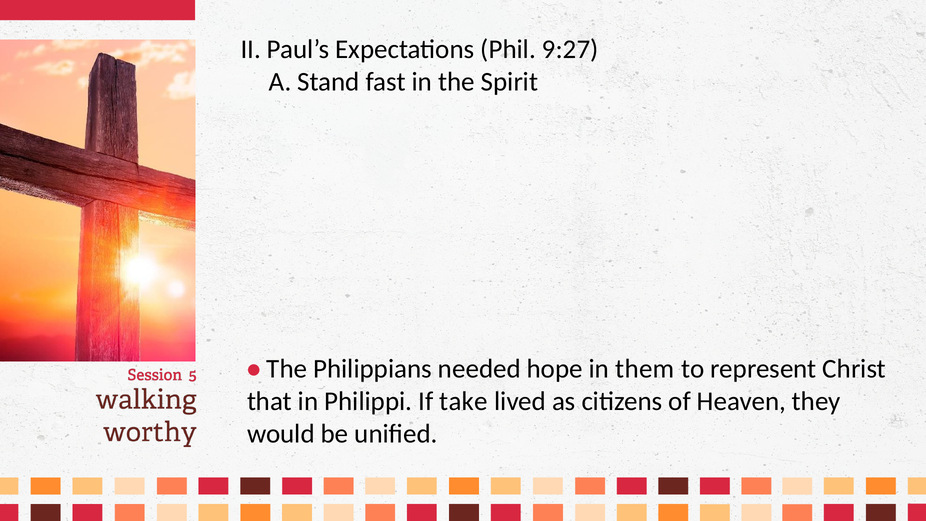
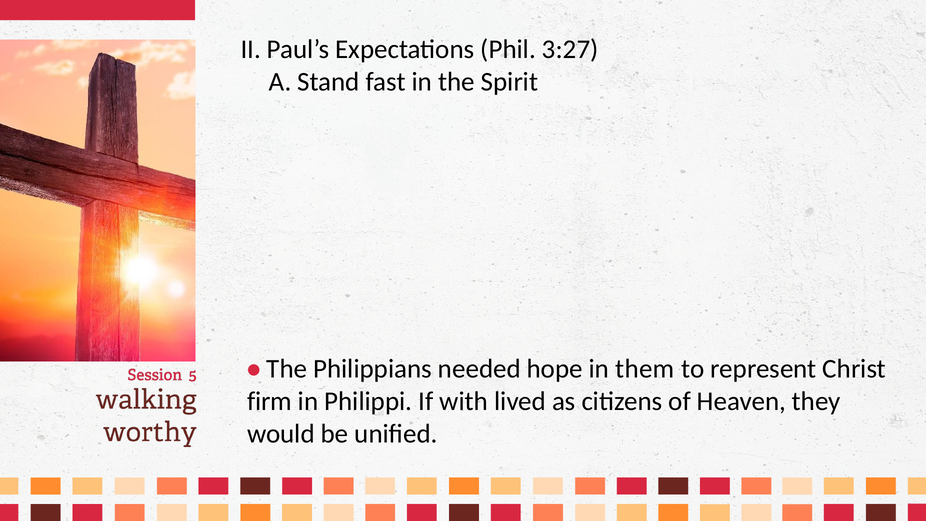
9:27: 9:27 -> 3:27
that: that -> firm
take: take -> with
